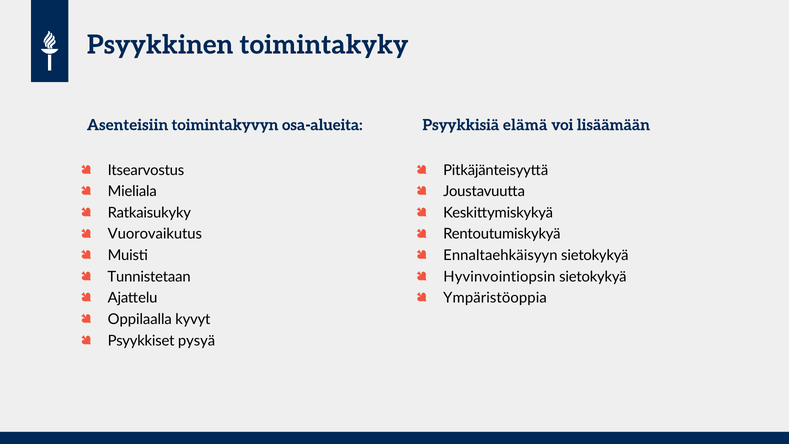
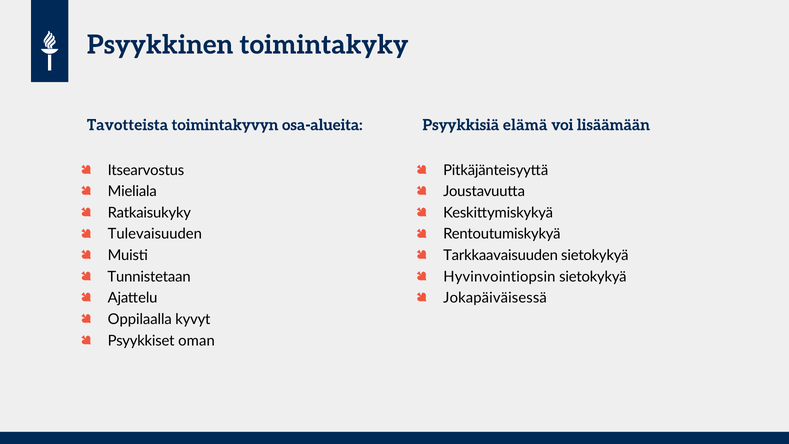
Asenteisiin: Asenteisiin -> Tavotteista
Vuorovaikutus: Vuorovaikutus -> Tulevaisuuden
Ennaltaehkäisyyn: Ennaltaehkäisyyn -> Tarkkaavaisuuden
Ympäristöoppia: Ympäristöoppia -> Jokapäiväisessä
pysyä: pysyä -> oman
